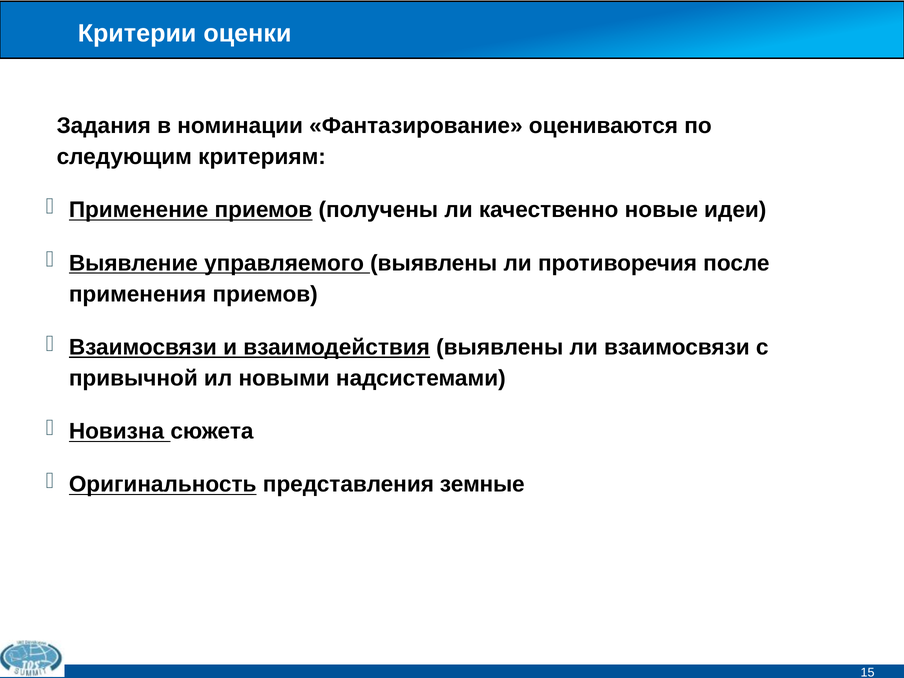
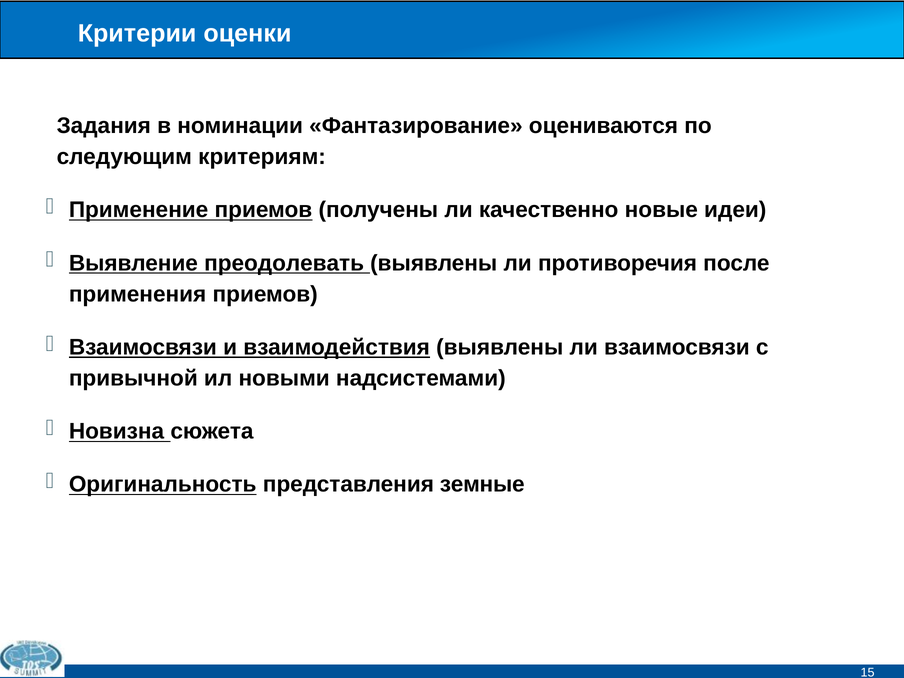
управляемого: управляемого -> преодолевать
